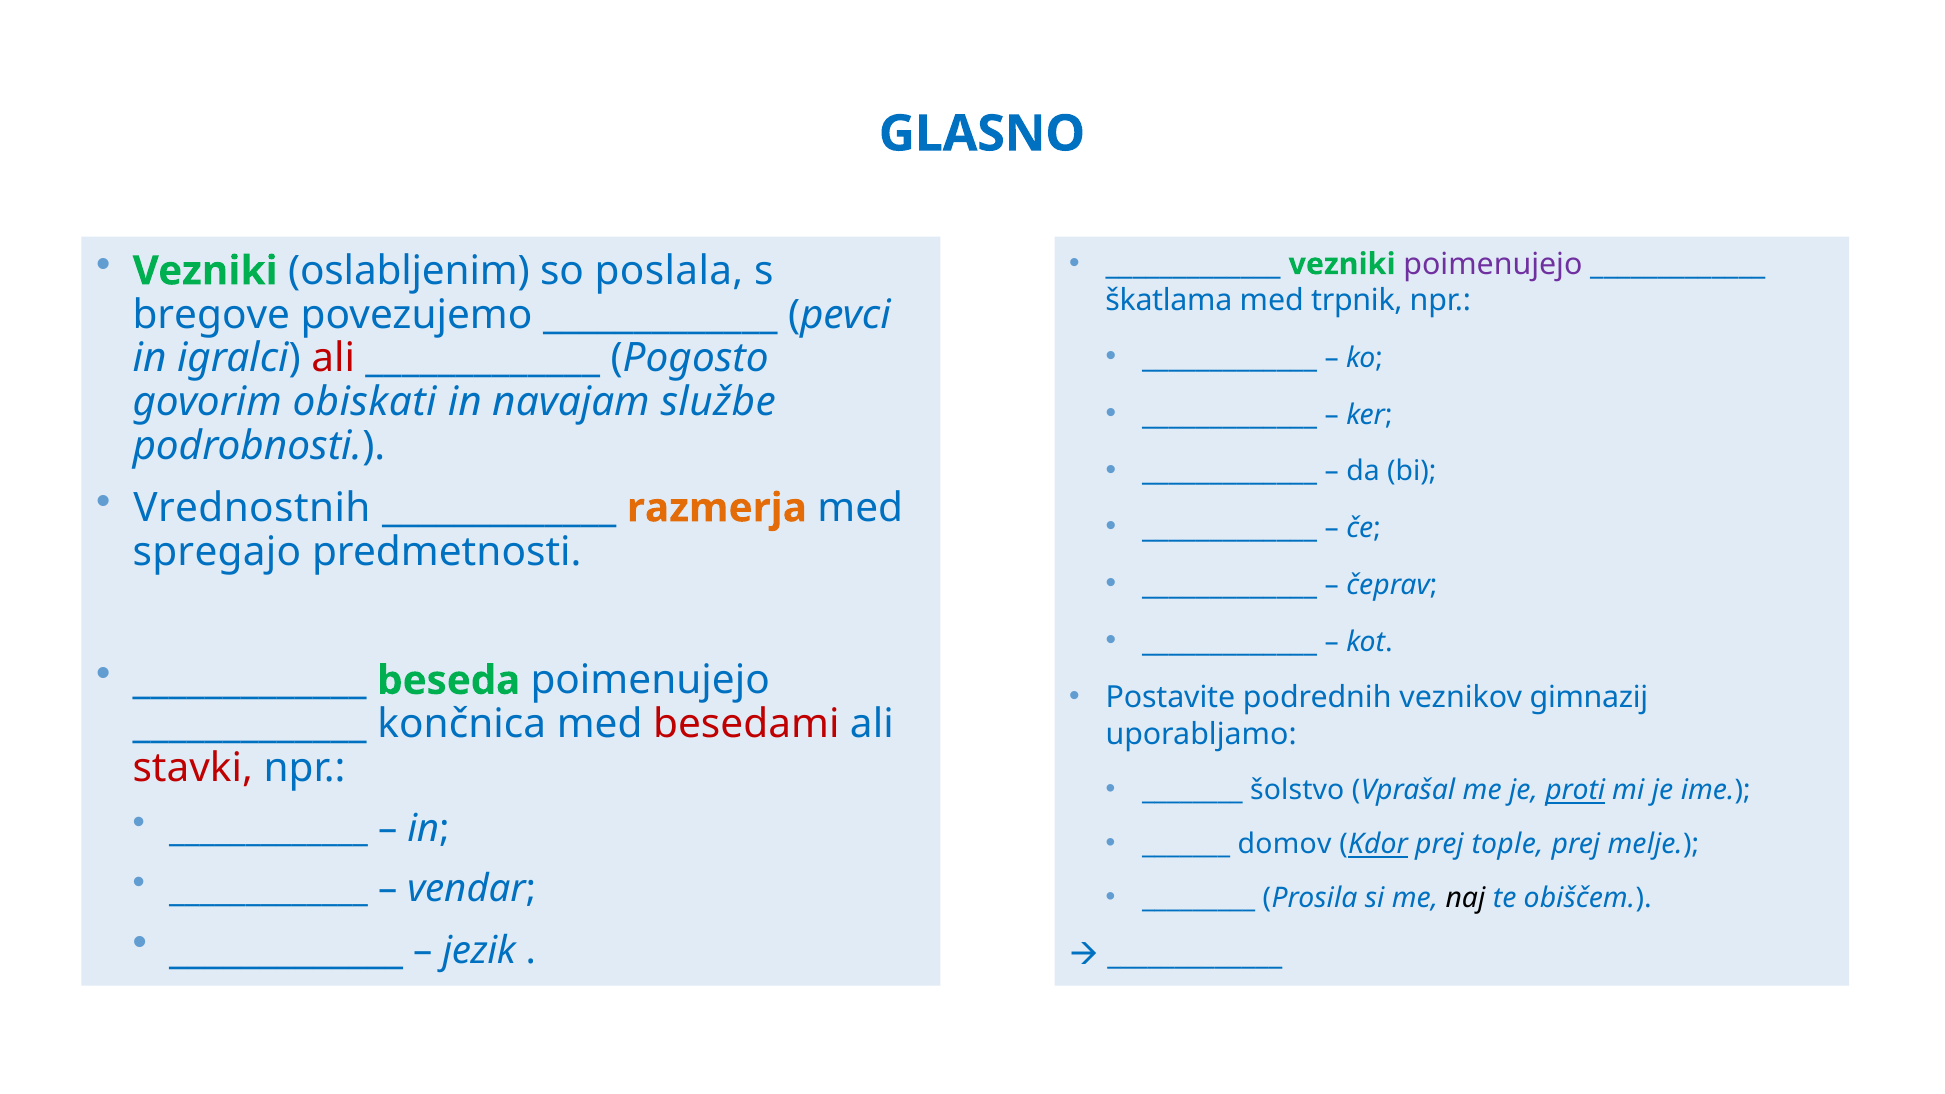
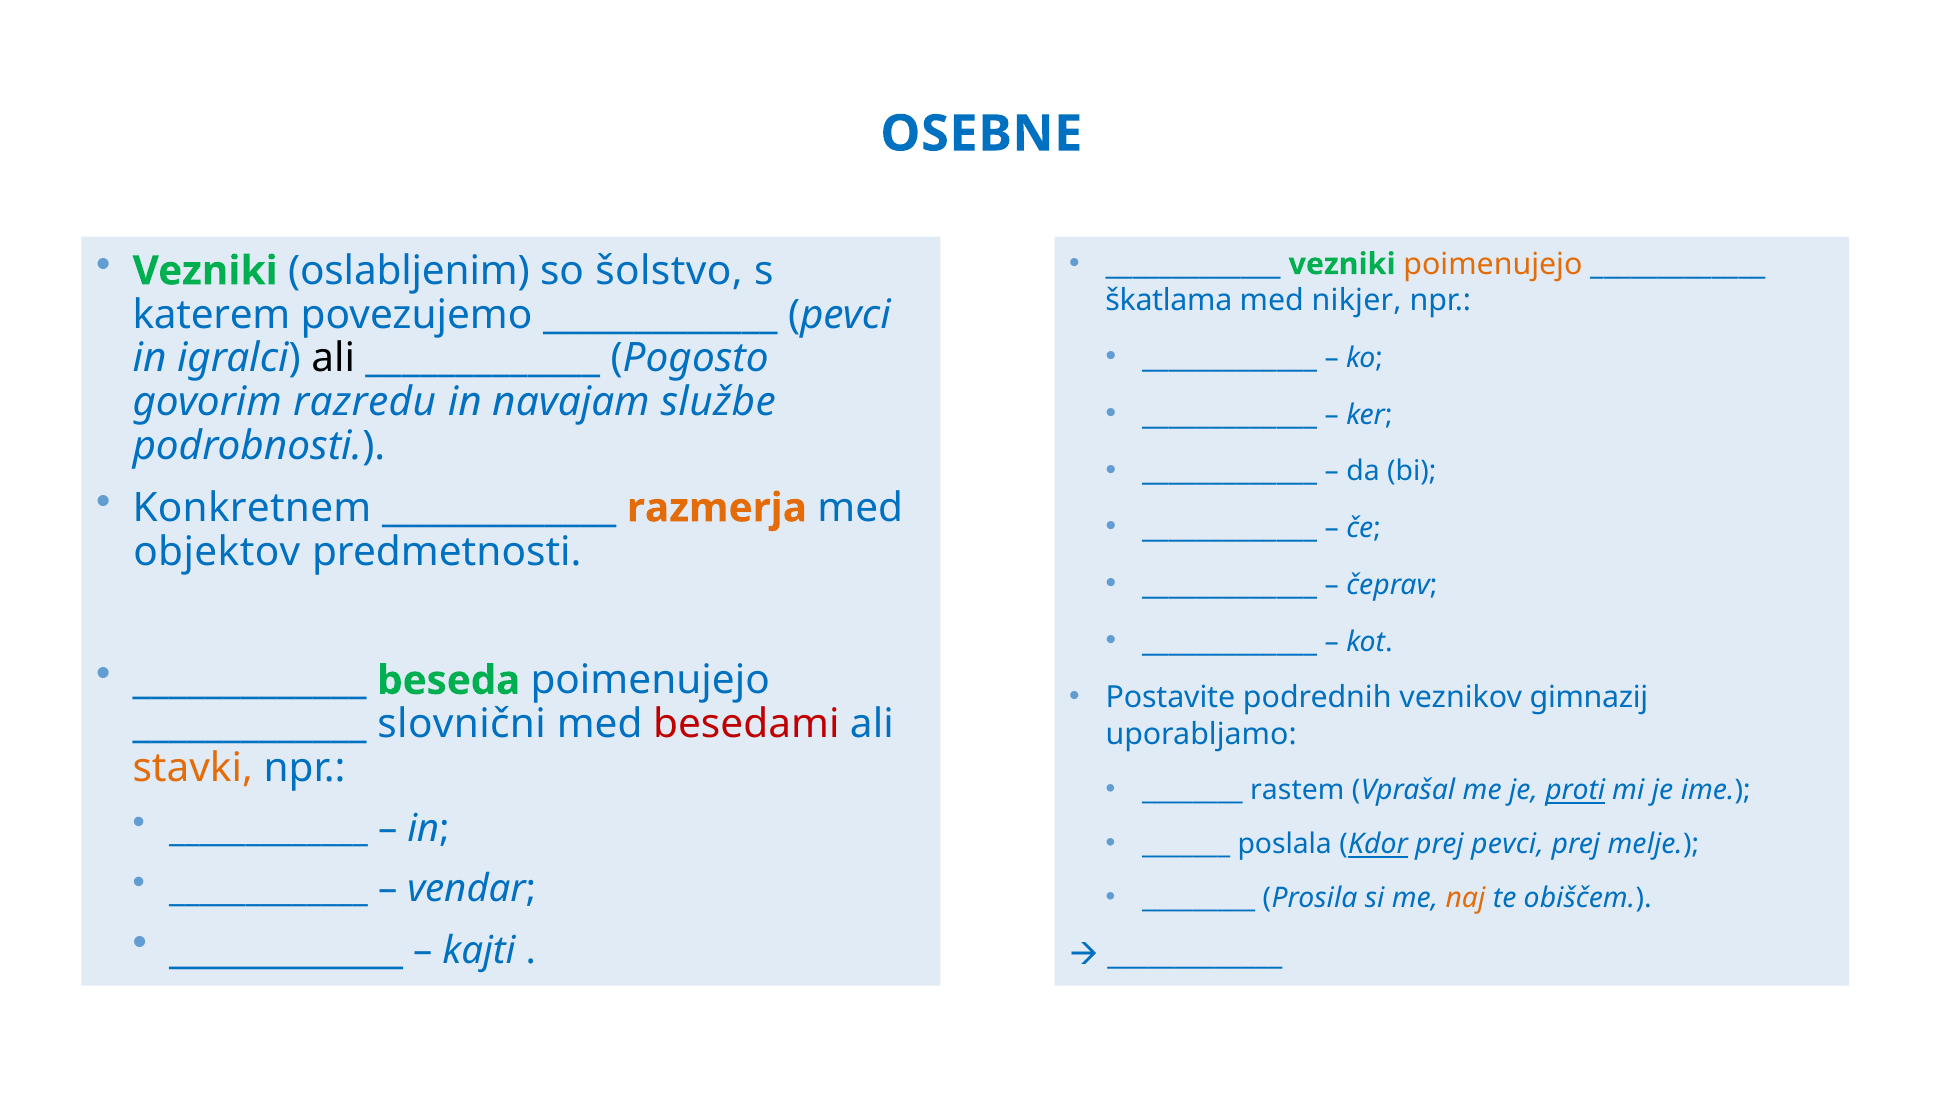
GLASNO: GLASNO -> OSEBNE
poslala: poslala -> šolstvo
poimenujejo at (1493, 264) colour: purple -> orange
trpnik: trpnik -> nikjer
bregove: bregove -> katerem
ali at (333, 359) colour: red -> black
obiskati: obiskati -> razredu
Vrednostnih: Vrednostnih -> Konkretnem
spregajo: spregajo -> objektov
končnica: končnica -> slovnični
stavki colour: red -> orange
šolstvo: šolstvo -> rastem
domov: domov -> poslala
prej tople: tople -> pevci
naj colour: black -> orange
jezik: jezik -> kajti
